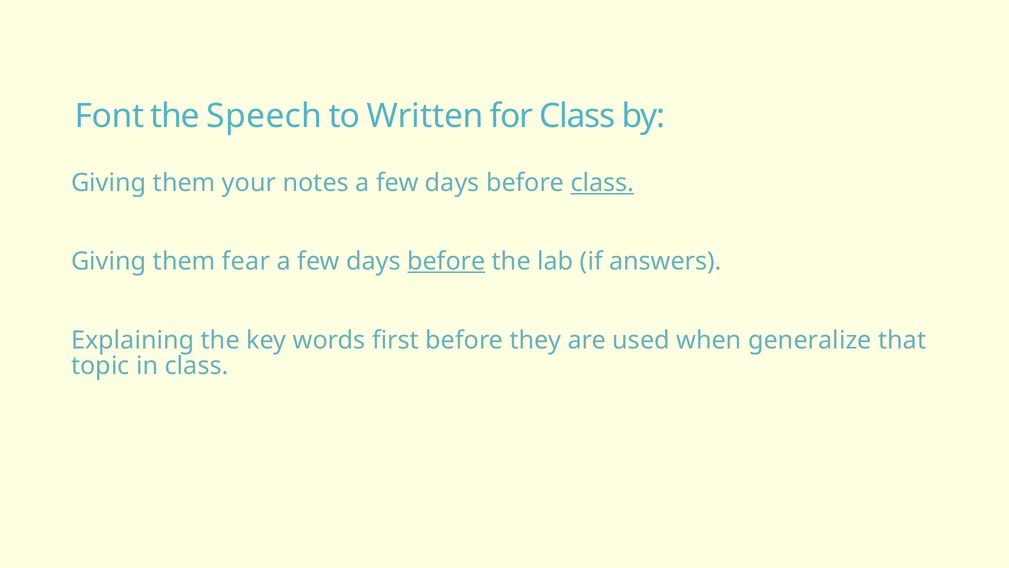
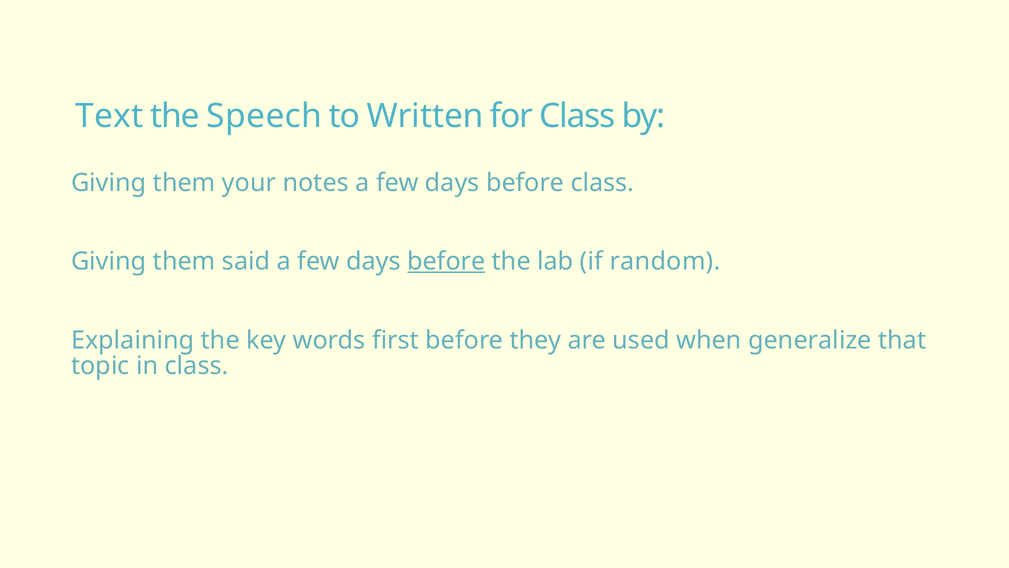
Font: Font -> Text
class at (602, 183) underline: present -> none
fear: fear -> said
answers: answers -> random
